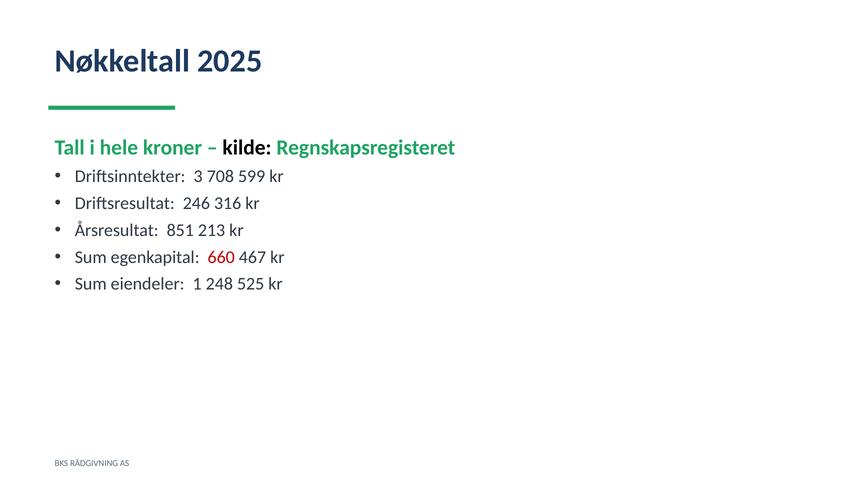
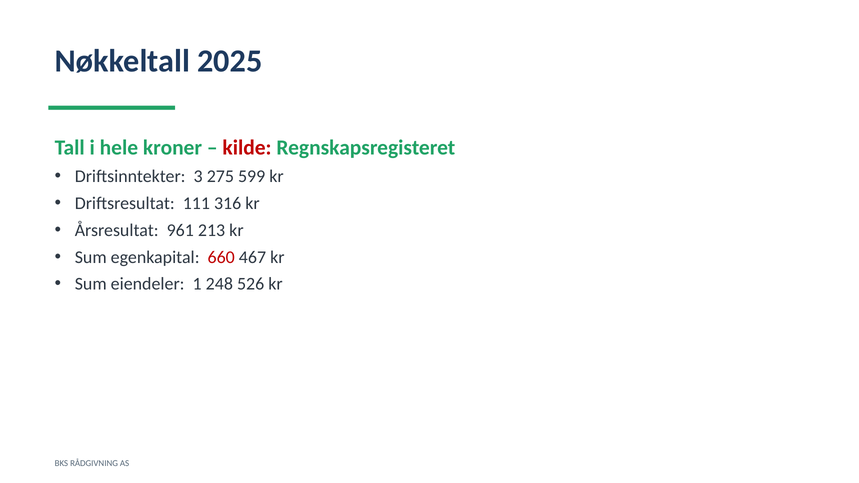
kilde colour: black -> red
708: 708 -> 275
246: 246 -> 111
851: 851 -> 961
525: 525 -> 526
